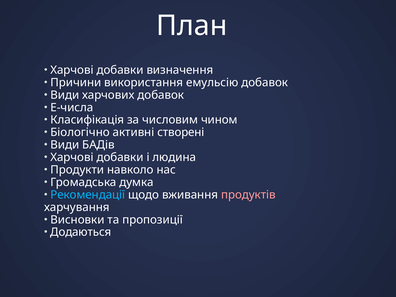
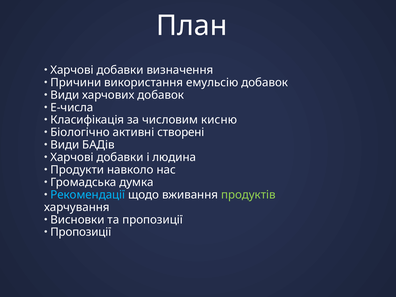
чином: чином -> кисню
продуктів colour: pink -> light green
Додаються at (81, 232): Додаються -> Пропозиції
